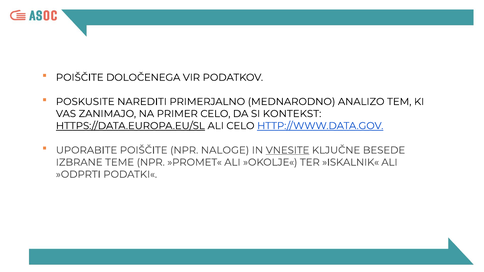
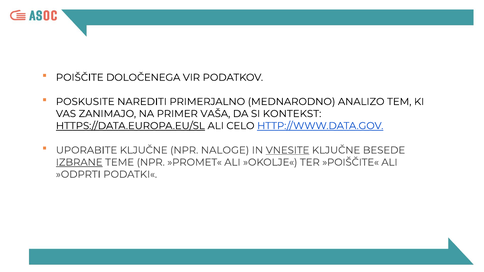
PRIMER CELO: CELO -> VAŠA
UPORABITE POIŠČITE: POIŠČITE -> KLJUČNE
IZBRANE underline: none -> present
»ISKALNIK«: »ISKALNIK« -> »POIŠČITE«
